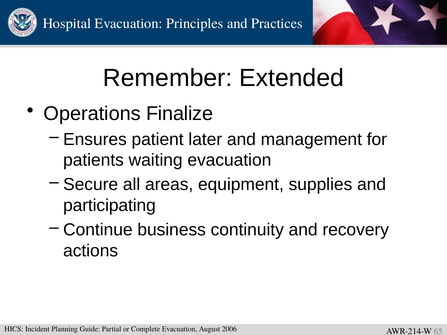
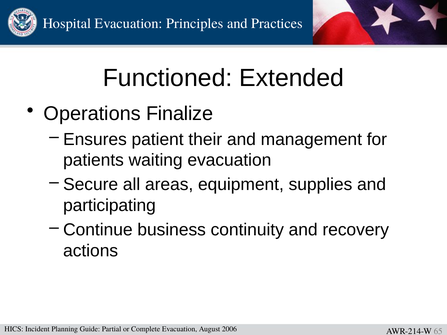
Remember: Remember -> Functioned
later: later -> their
